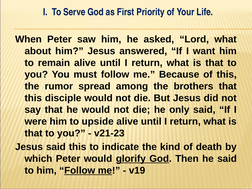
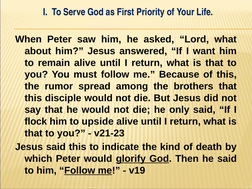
were: were -> flock
